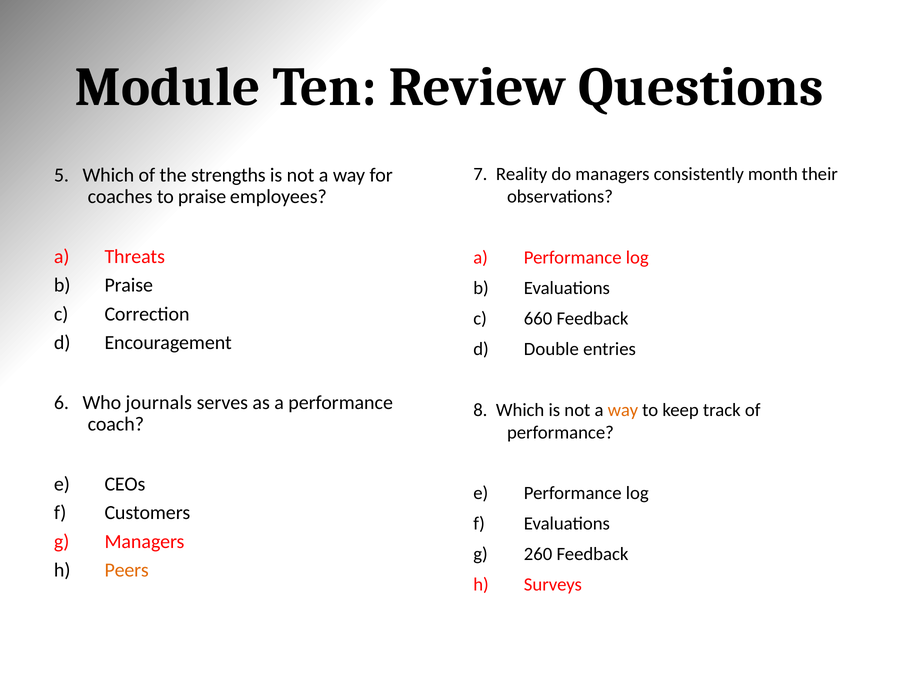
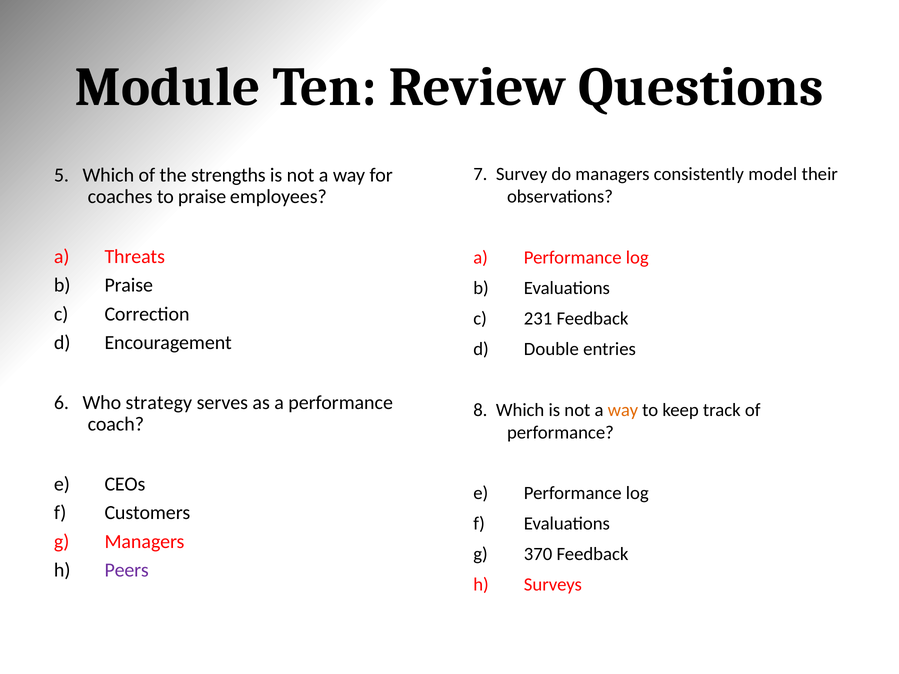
Reality: Reality -> Survey
month: month -> model
660: 660 -> 231
journals: journals -> strategy
260: 260 -> 370
Peers colour: orange -> purple
